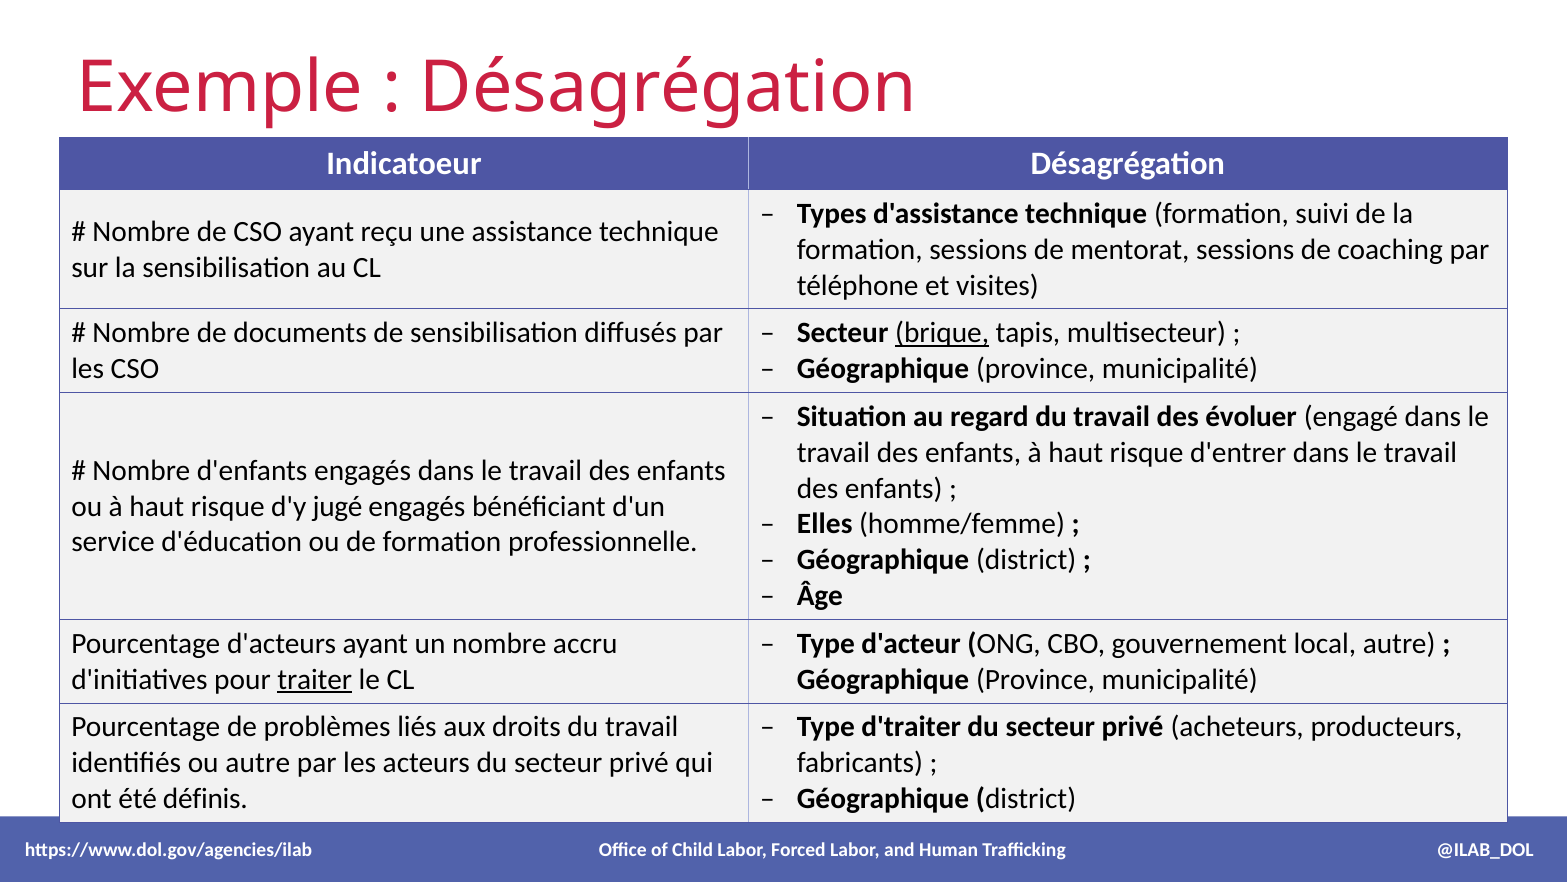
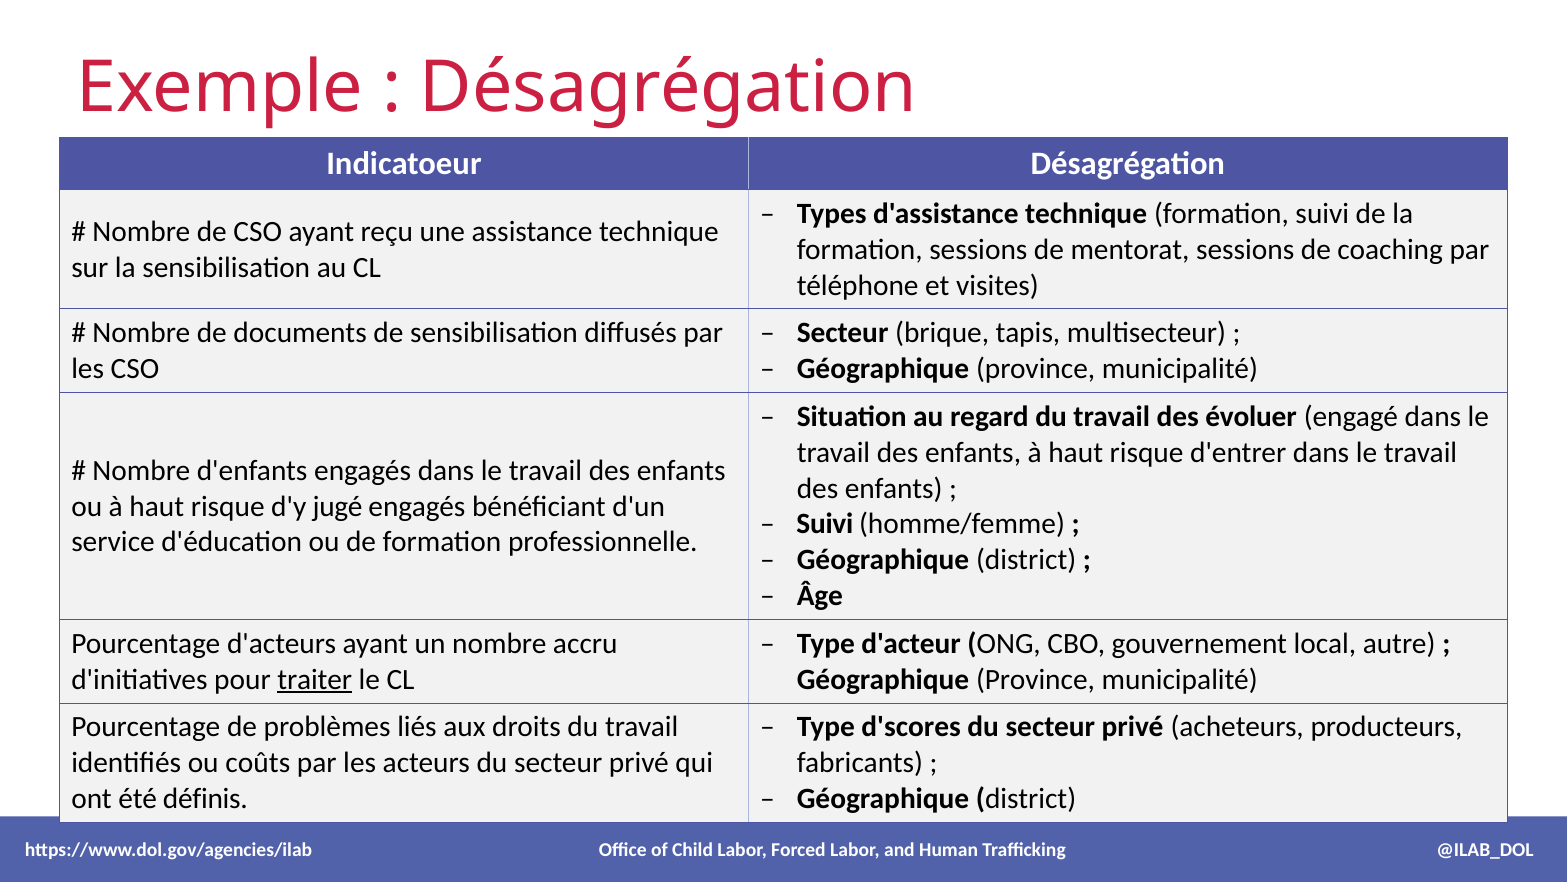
brique underline: present -> none
Elles at (825, 524): Elles -> Suivi
d'traiter: d'traiter -> d'scores
ou autre: autre -> coûts
